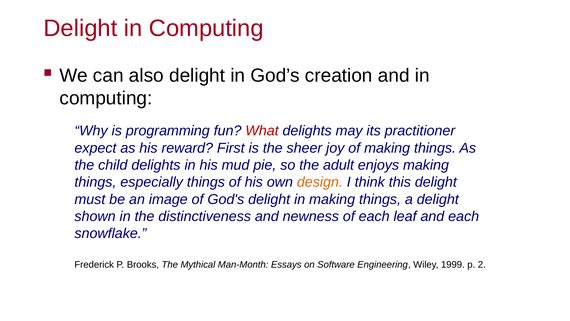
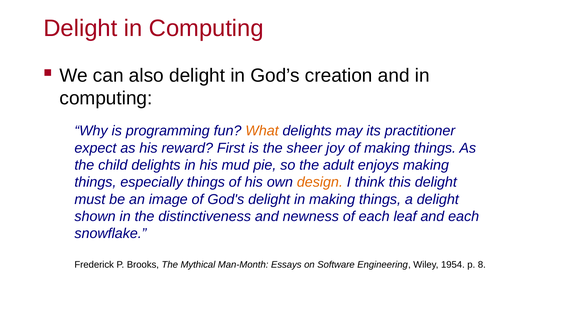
What colour: red -> orange
1999: 1999 -> 1954
2: 2 -> 8
